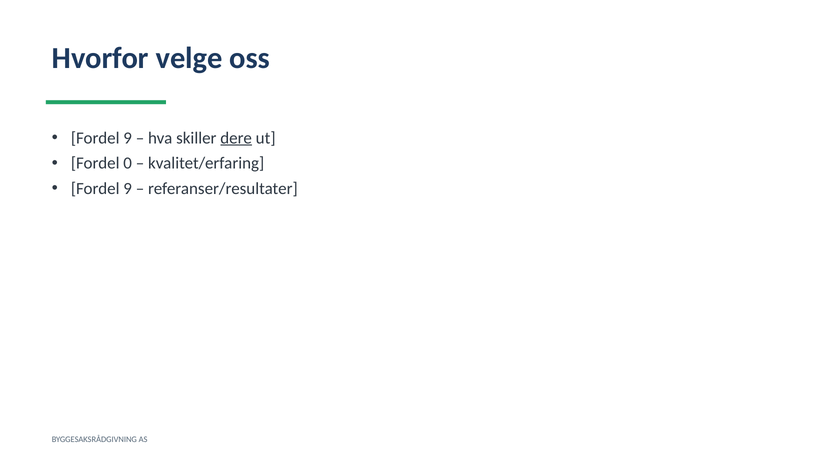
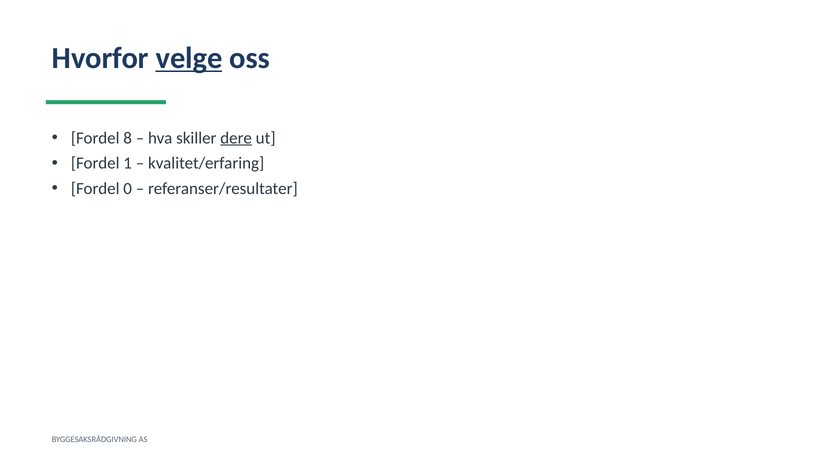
velge underline: none -> present
9 at (128, 138): 9 -> 8
0: 0 -> 1
9 at (128, 189): 9 -> 0
